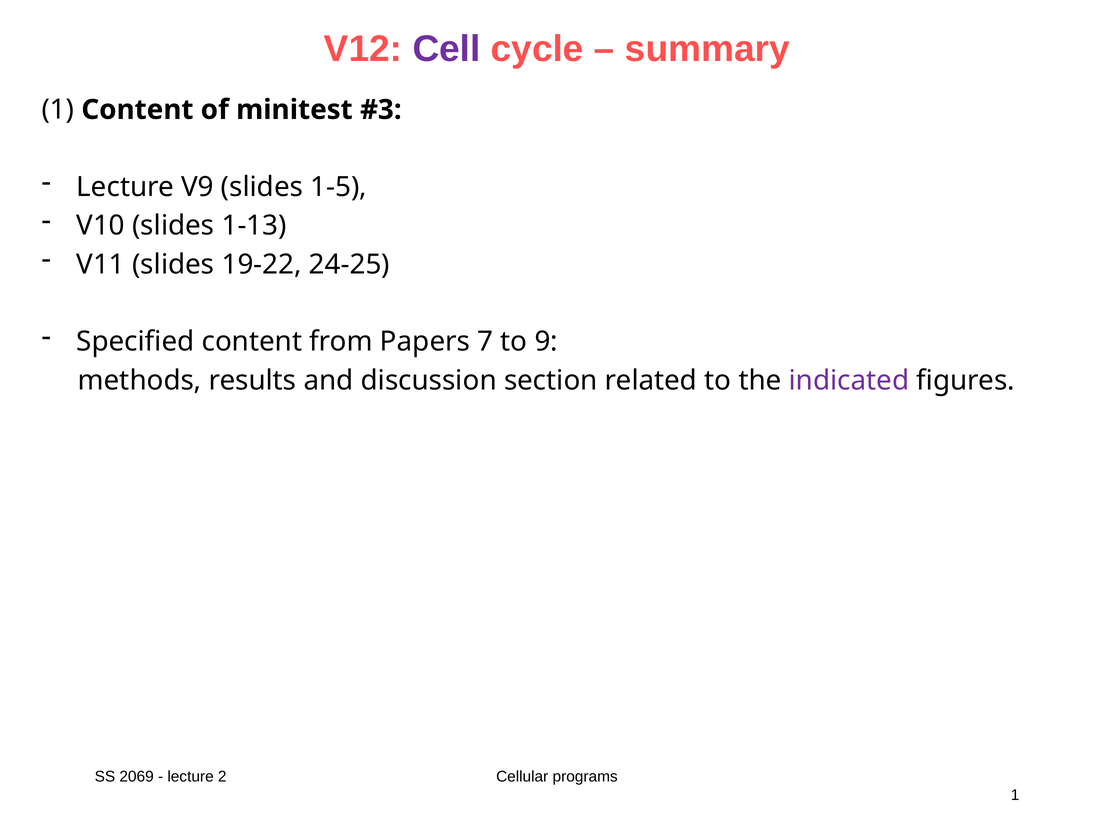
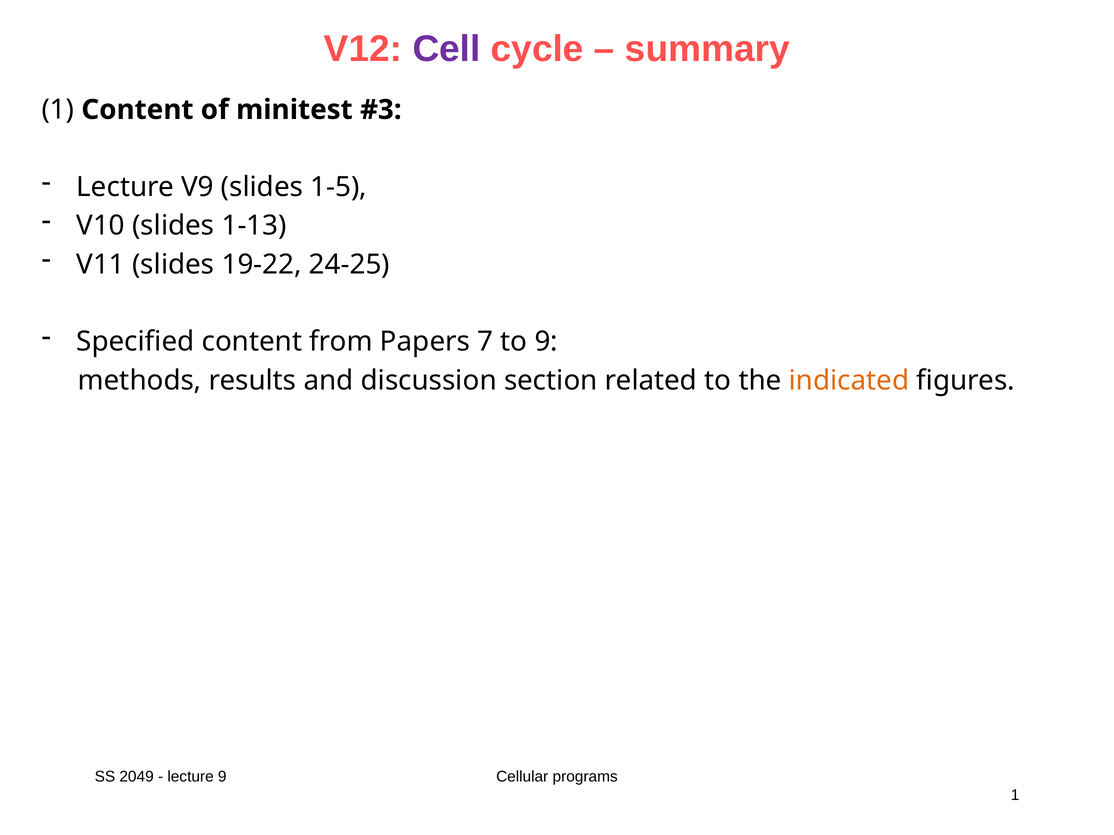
indicated colour: purple -> orange
2069: 2069 -> 2049
lecture 2: 2 -> 9
